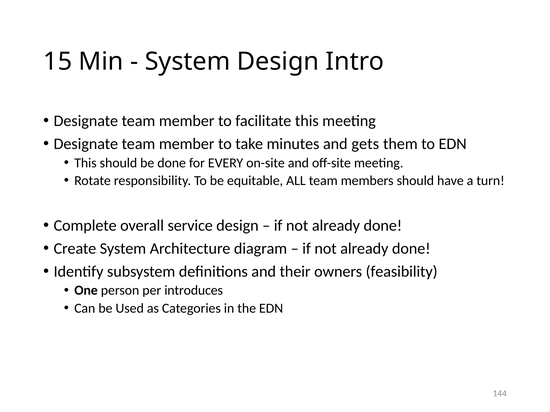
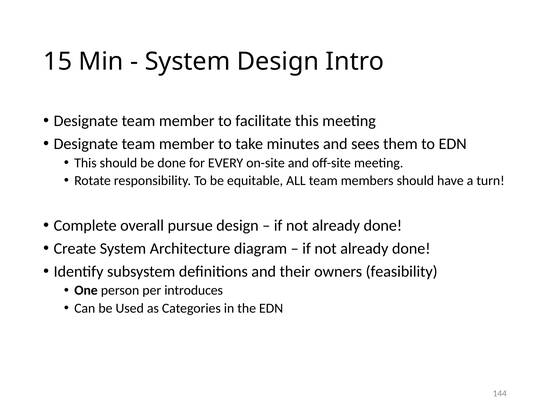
gets: gets -> sees
service: service -> pursue
